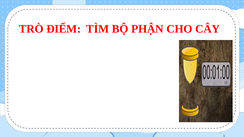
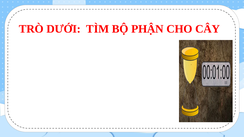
ĐIỂM: ĐIỂM -> DƯỚI
